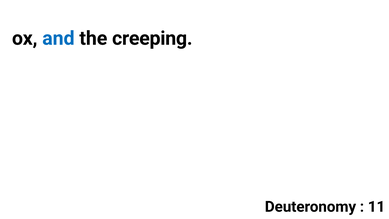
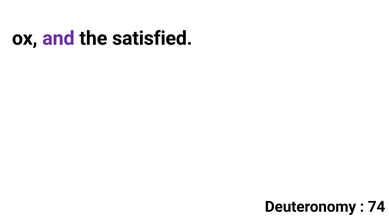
and colour: blue -> purple
creeping: creeping -> satisfied
11: 11 -> 74
